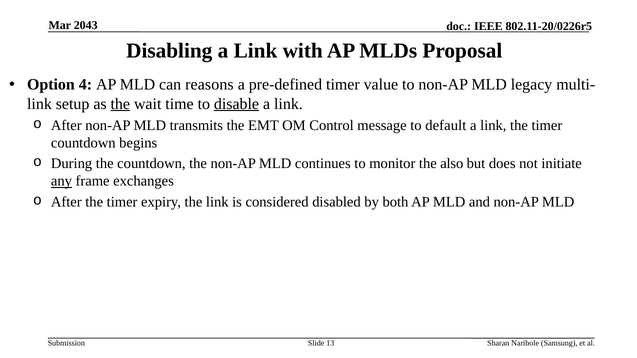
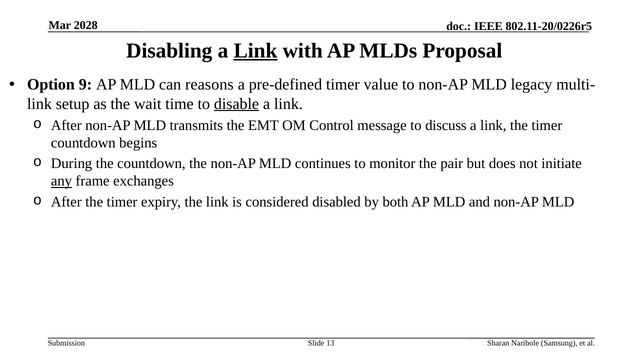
2043: 2043 -> 2028
Link at (255, 51) underline: none -> present
4: 4 -> 9
the at (120, 104) underline: present -> none
default: default -> discuss
also: also -> pair
